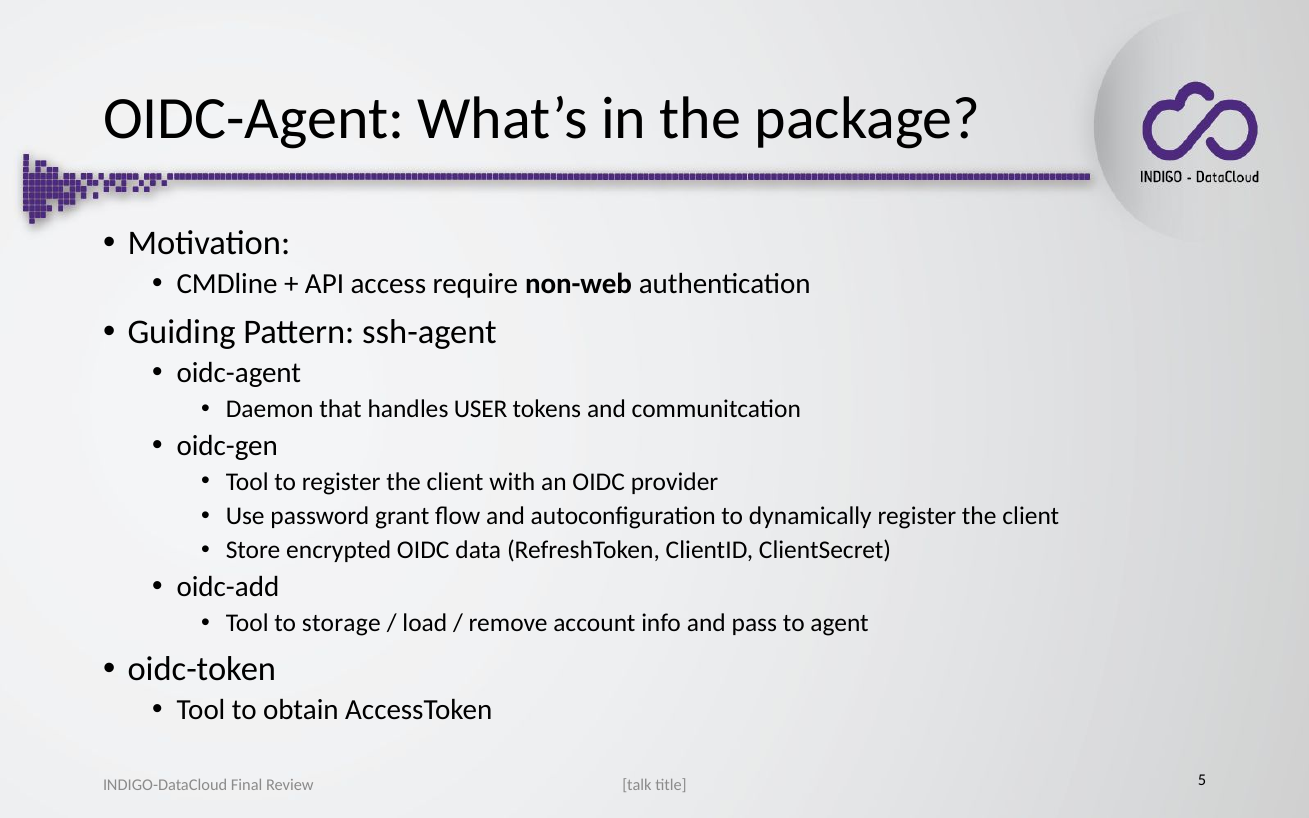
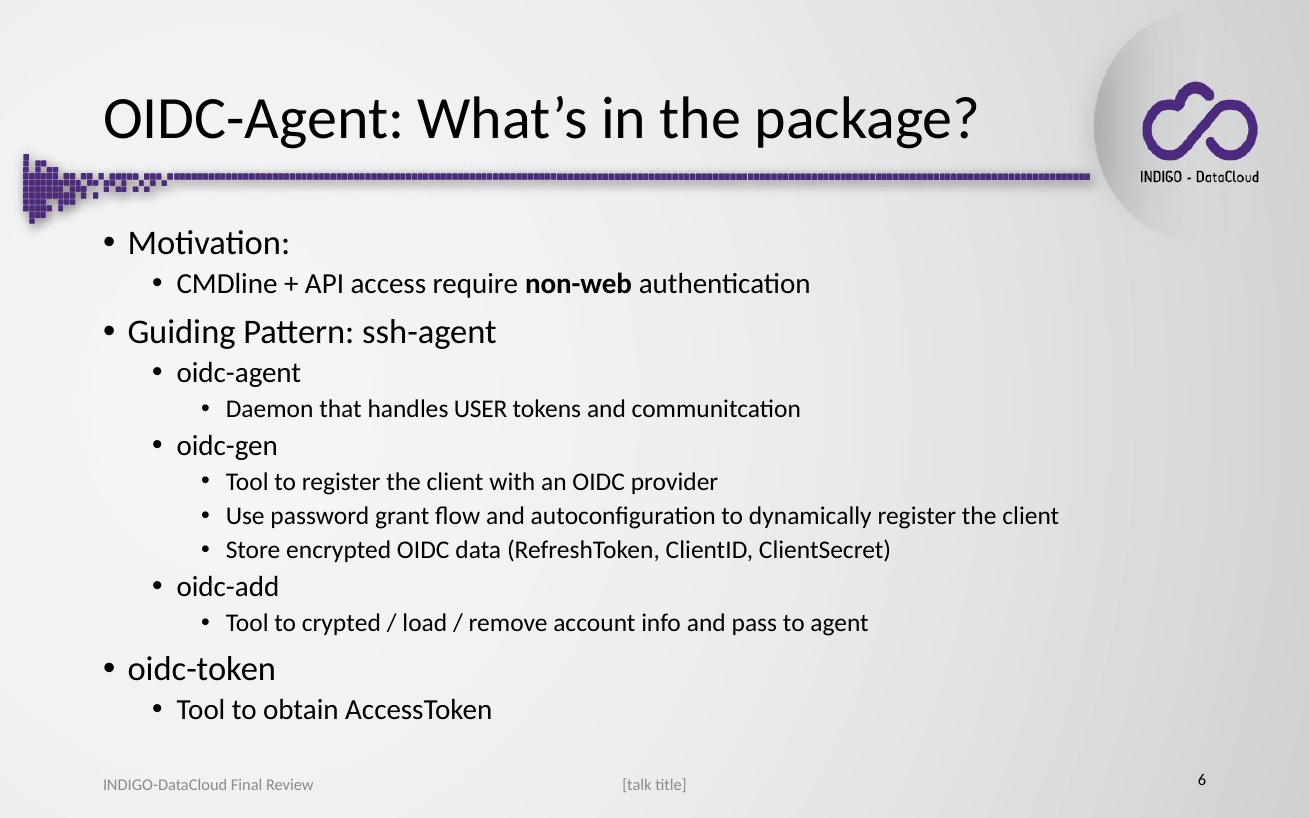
storage: storage -> crypted
5: 5 -> 6
